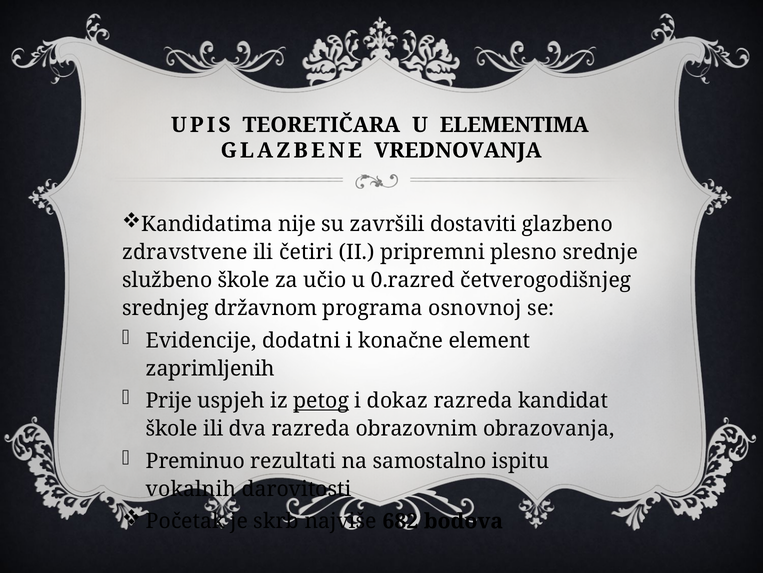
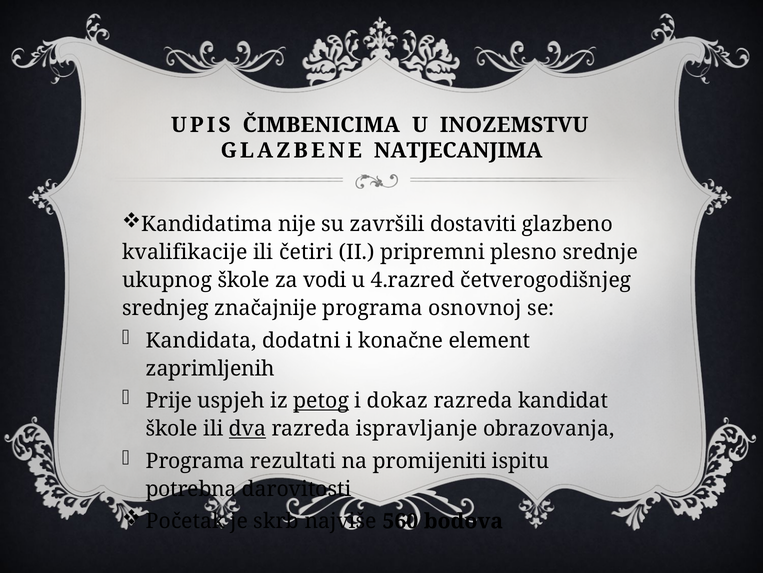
TEORETIČARA: TEORETIČARA -> ČIMBENICIMA
ELEMENTIMA: ELEMENTIMA -> INOZEMSTVU
VREDNOVANJA: VREDNOVANJA -> NATJECANJIMA
zdravstvene: zdravstvene -> kvalifikacije
službeno: službeno -> ukupnog
učio: učio -> vodi
0.razred: 0.razred -> 4.razred
državnom: državnom -> značajnije
Evidencije: Evidencije -> Kandidata
dva underline: none -> present
obrazovnim: obrazovnim -> ispravljanje
Preminuo at (195, 460): Preminuo -> Programa
samostalno: samostalno -> promijeniti
vokalnih: vokalnih -> potrebna
682: 682 -> 560
